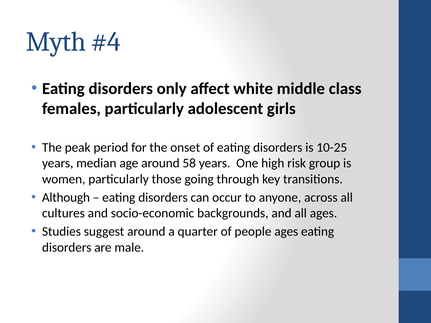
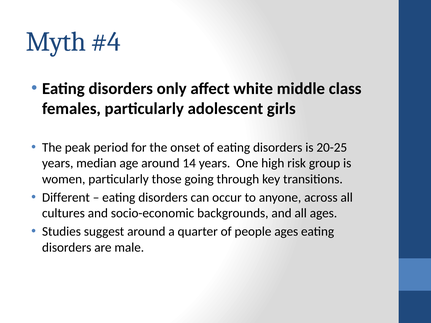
10-25: 10-25 -> 20-25
58: 58 -> 14
Although: Although -> Different
